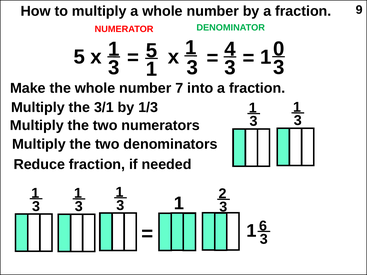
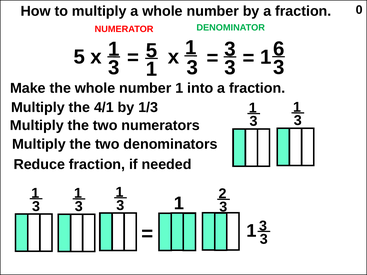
9: 9 -> 0
4 at (230, 49): 4 -> 3
0: 0 -> 6
number 7: 7 -> 1
3/1: 3/1 -> 4/1
6 at (263, 226): 6 -> 3
